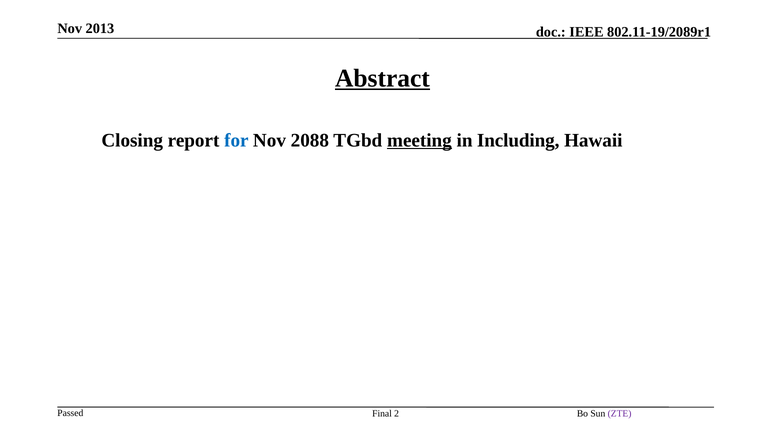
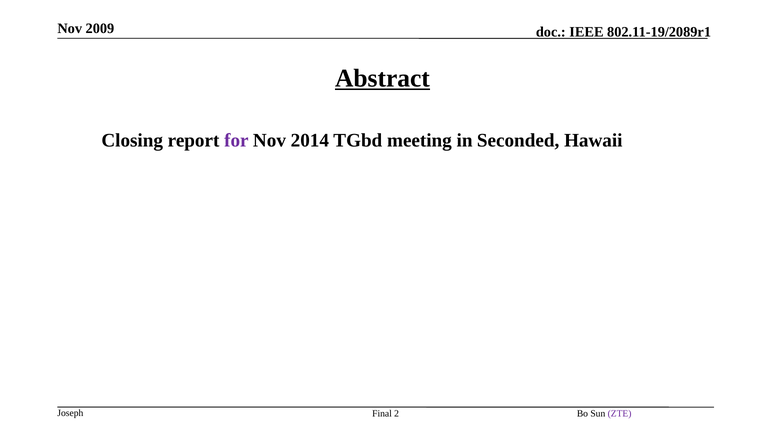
2013: 2013 -> 2009
for colour: blue -> purple
2088: 2088 -> 2014
meeting underline: present -> none
Including: Including -> Seconded
Passed: Passed -> Joseph
